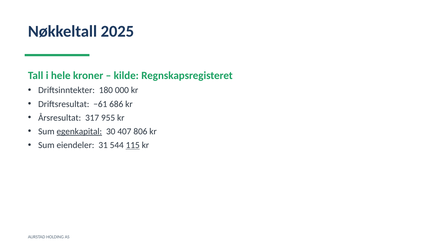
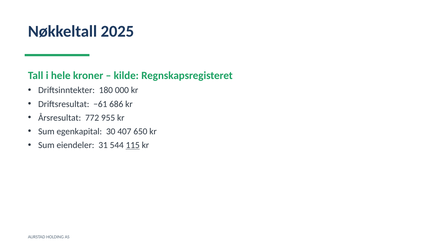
317: 317 -> 772
egenkapital underline: present -> none
806: 806 -> 650
